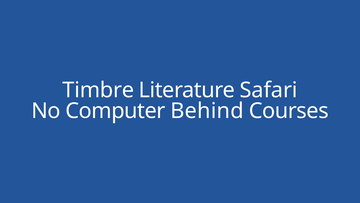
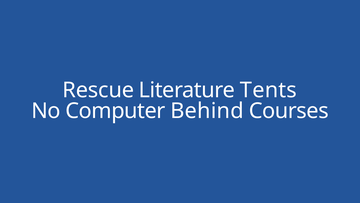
Timbre: Timbre -> Rescue
Safari: Safari -> Tents
